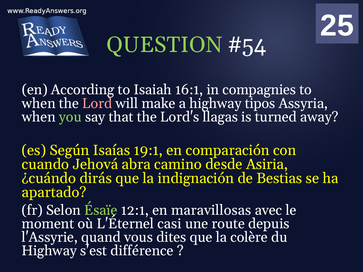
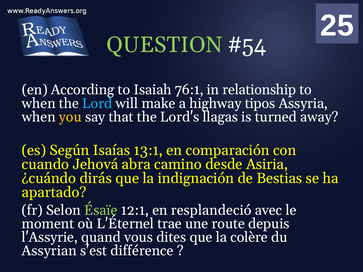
16:1: 16:1 -> 76:1
compagnies: compagnies -> relationship
Lord colour: pink -> light blue
you colour: light green -> yellow
19:1: 19:1 -> 13:1
maravillosas: maravillosas -> resplandeció
casi: casi -> trae
Highway at (49, 251): Highway -> Assyrian
